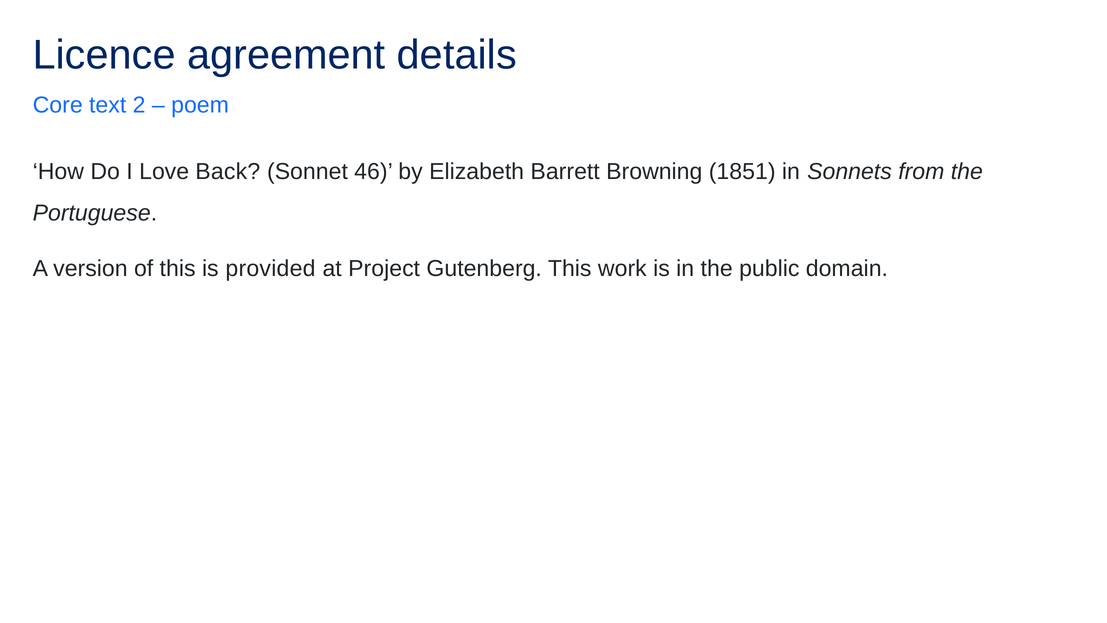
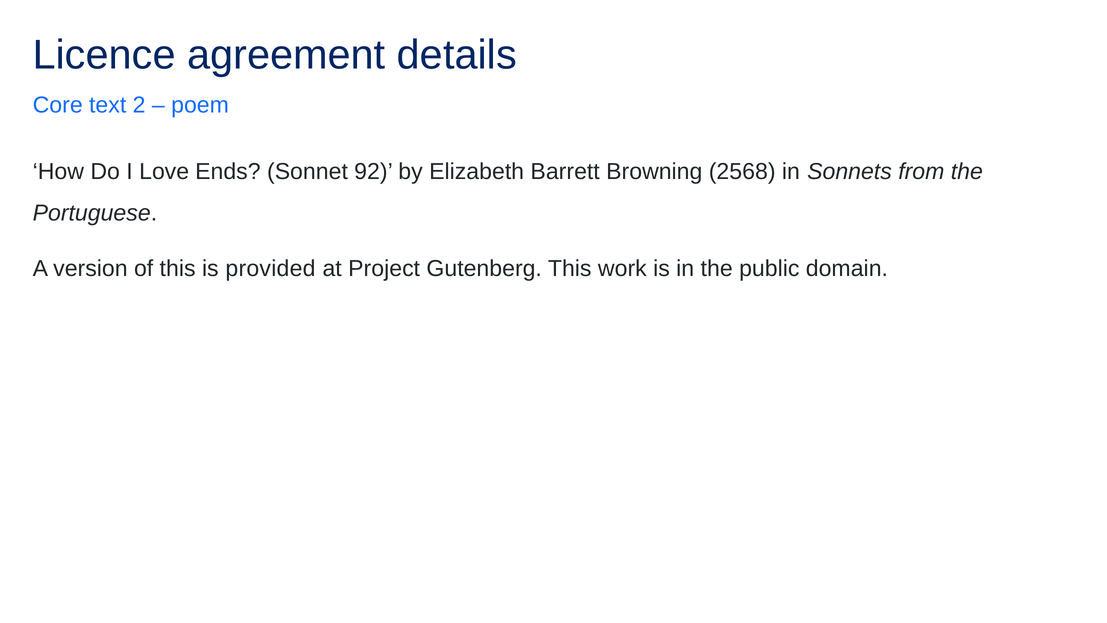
Back: Back -> Ends
46: 46 -> 92
1851: 1851 -> 2568
